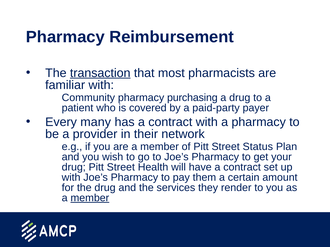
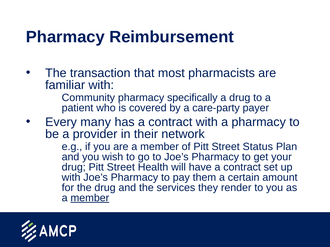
transaction underline: present -> none
purchasing: purchasing -> specifically
paid-party: paid-party -> care-party
